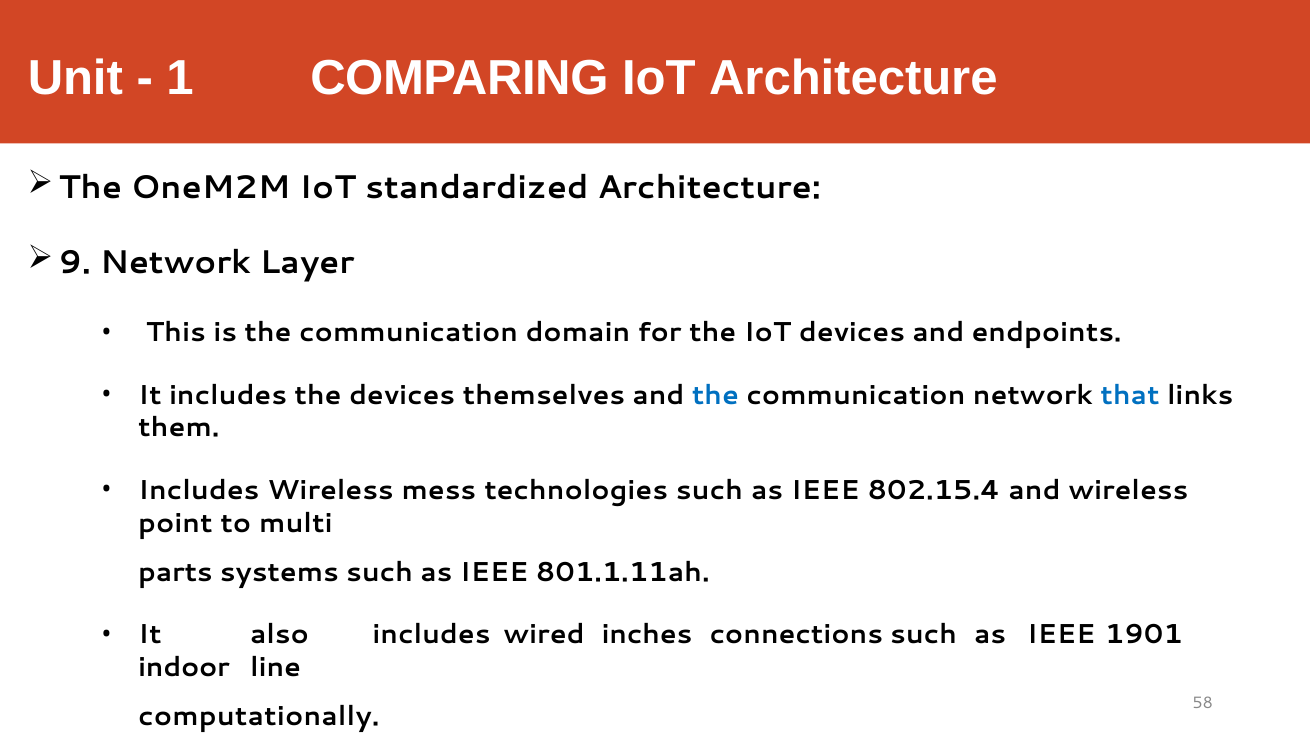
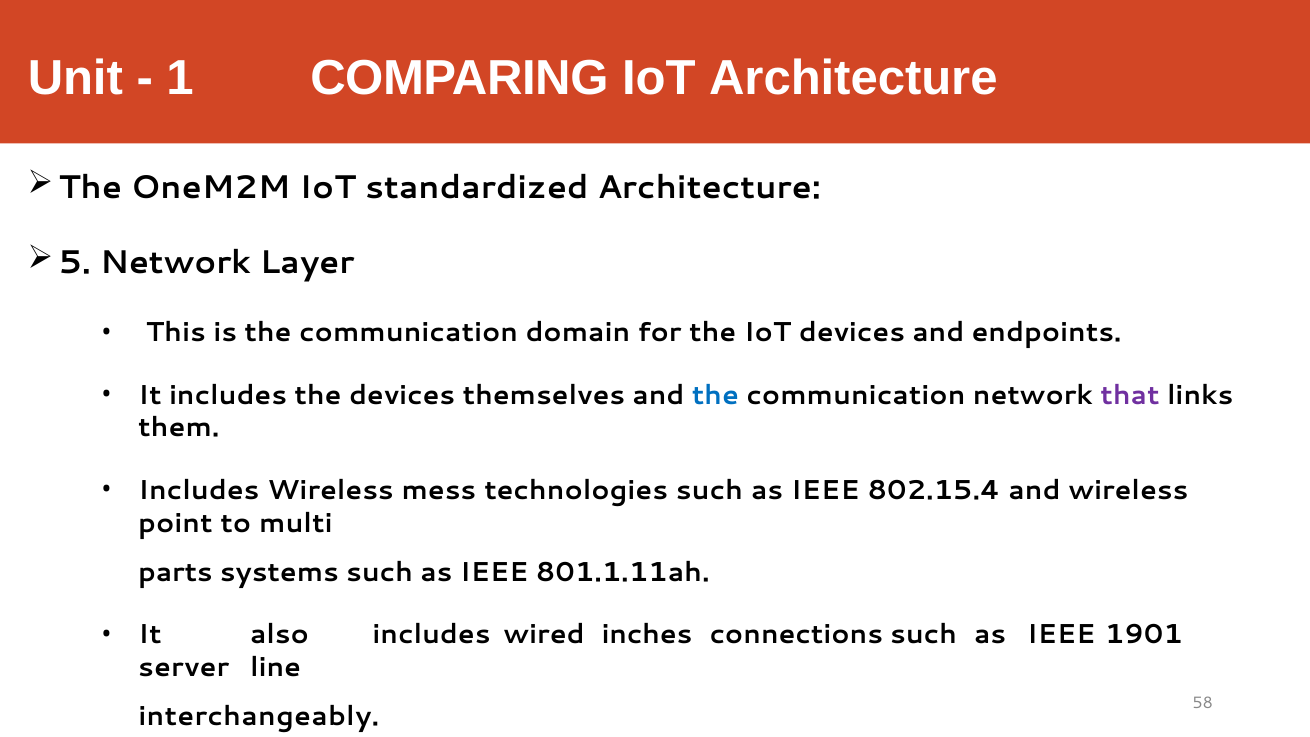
9: 9 -> 5
that colour: blue -> purple
indoor: indoor -> server
computationally: computationally -> interchangeably
